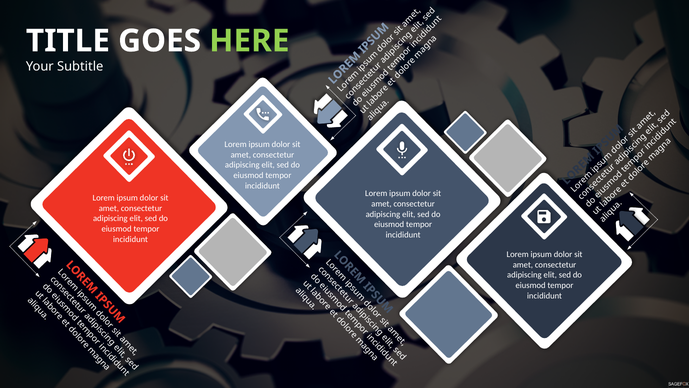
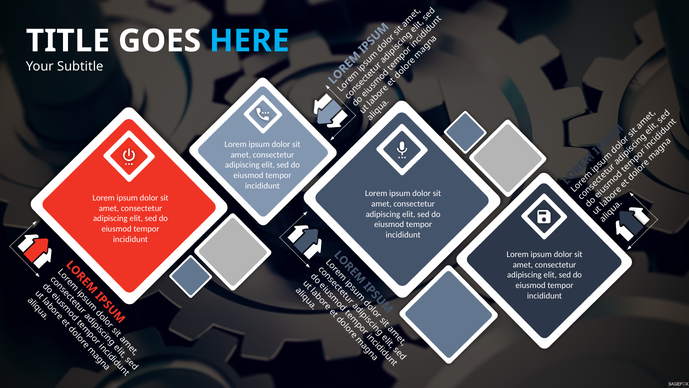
HERE colour: light green -> light blue
